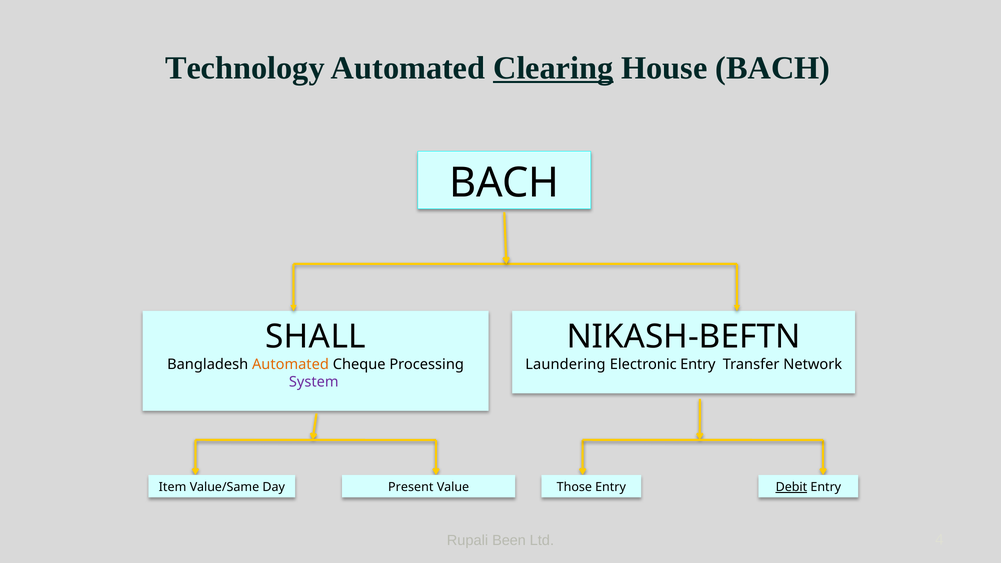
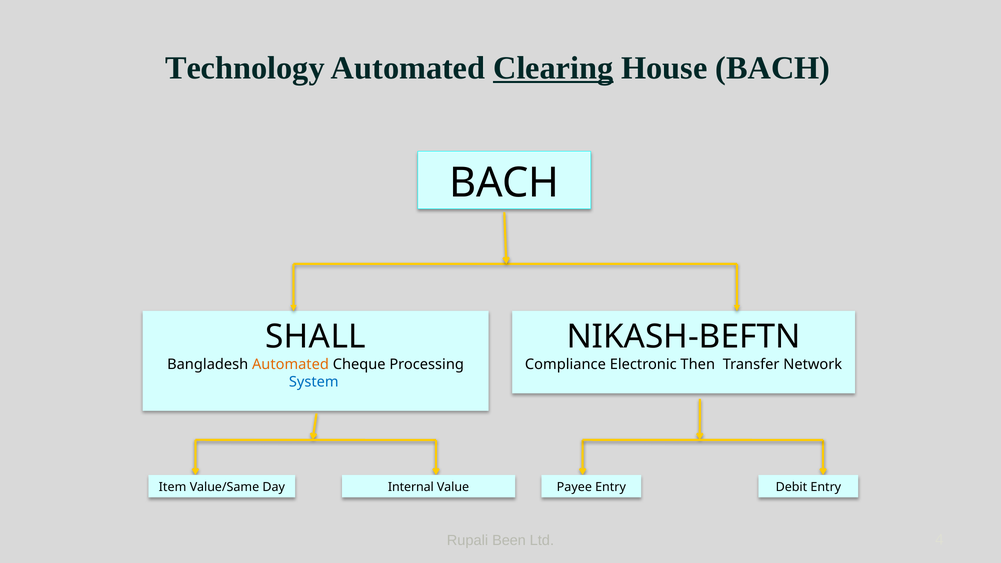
Laundering: Laundering -> Compliance
Electronic Entry: Entry -> Then
System colour: purple -> blue
Present: Present -> Internal
Those: Those -> Payee
Debit underline: present -> none
